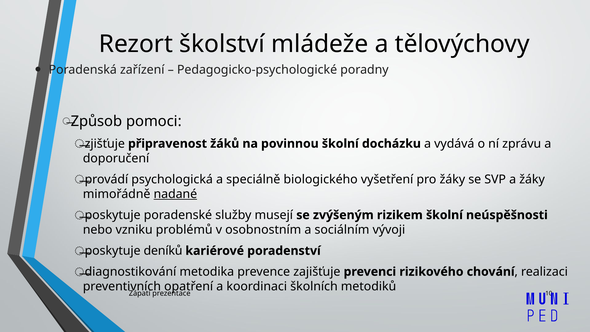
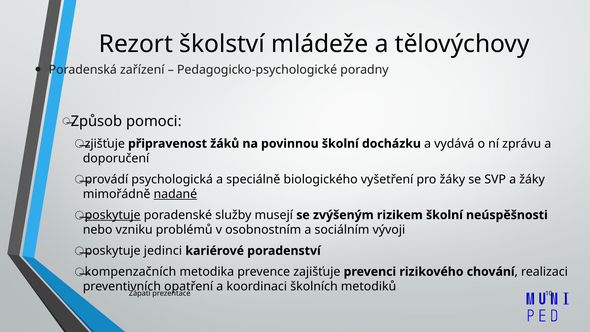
poskytuje at (113, 215) underline: none -> present
deníků: deníků -> jedinci
diagnostikování: diagnostikování -> kompenzačních
